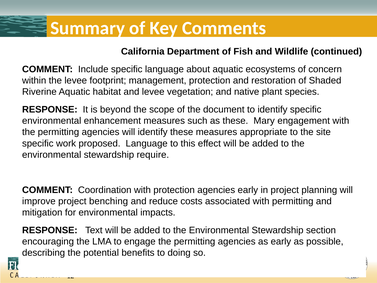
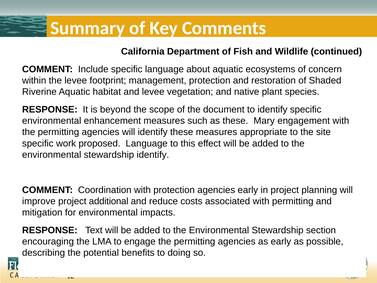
stewardship require: require -> identify
benching: benching -> additional
